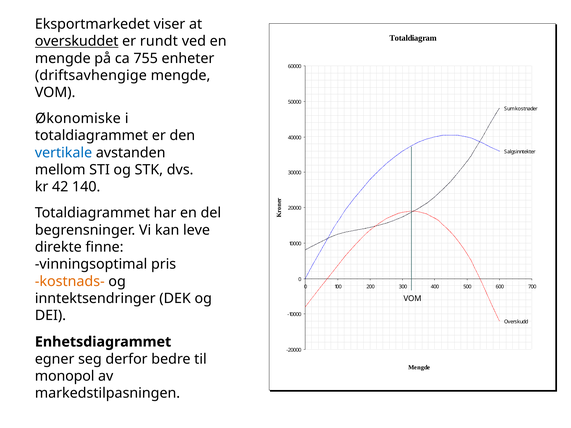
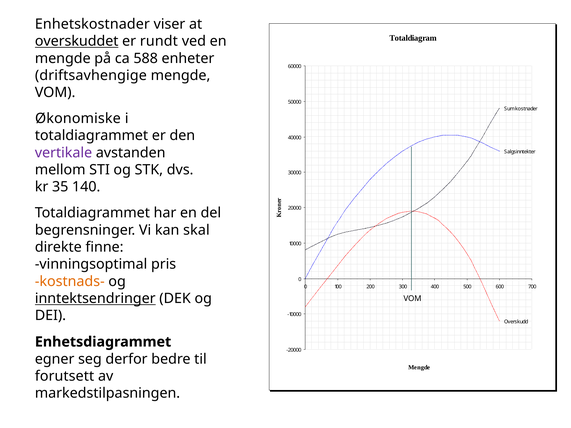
Eksportmarkedet: Eksportmarkedet -> Enhetskostnader
755: 755 -> 588
vertikale colour: blue -> purple
42: 42 -> 35
leve: leve -> skal
inntektsendringer underline: none -> present
monopol: monopol -> forutsett
